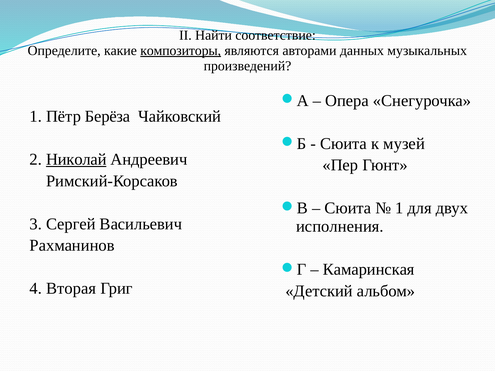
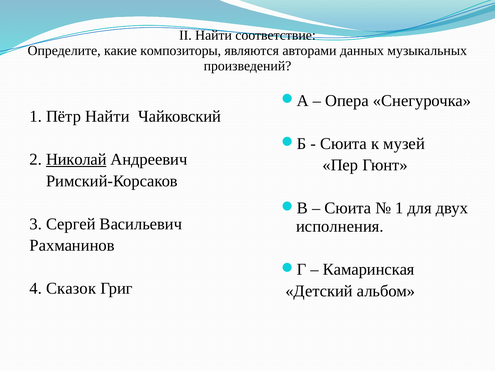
композиторы underline: present -> none
Пётр Берёза: Берёза -> Найти
Вторая: Вторая -> Сказок
